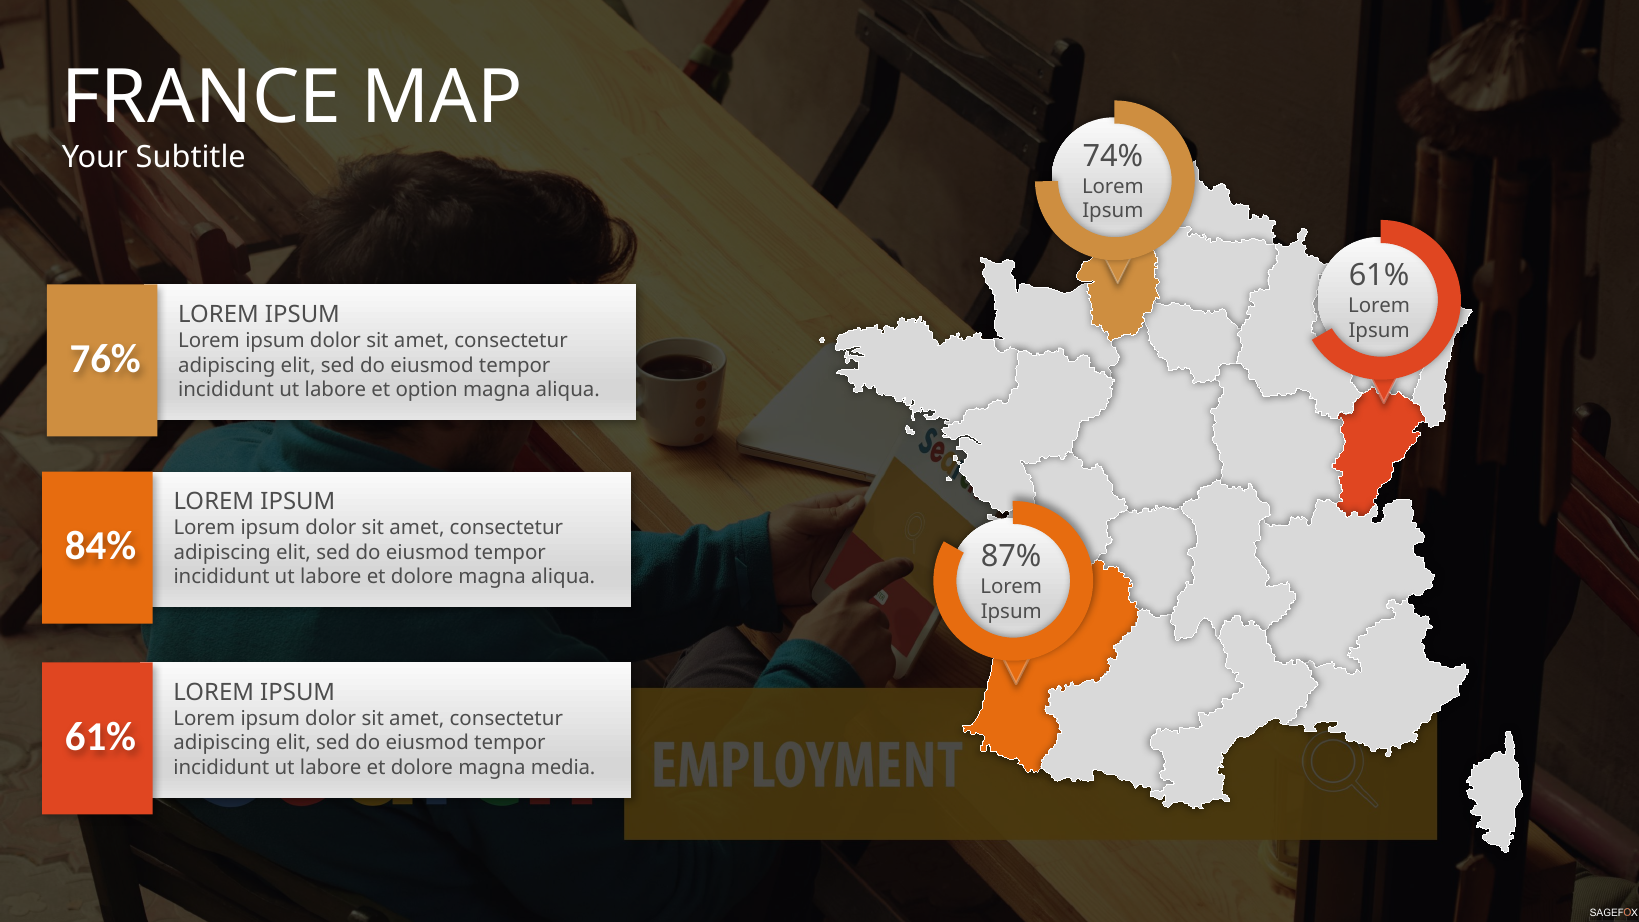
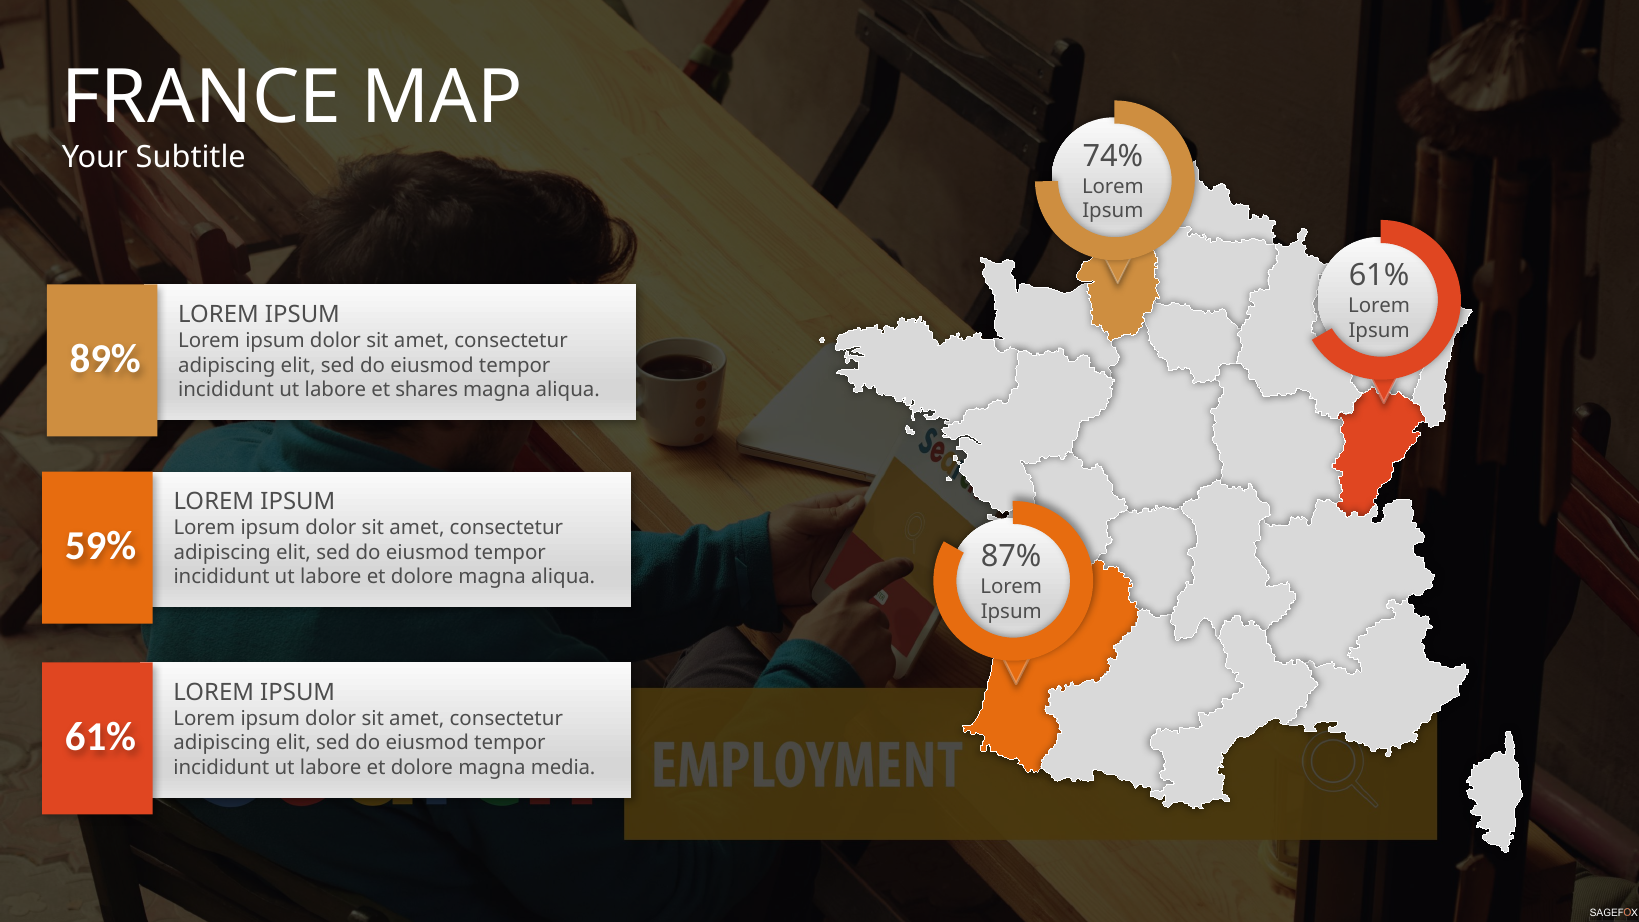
76%: 76% -> 89%
option: option -> shares
84%: 84% -> 59%
